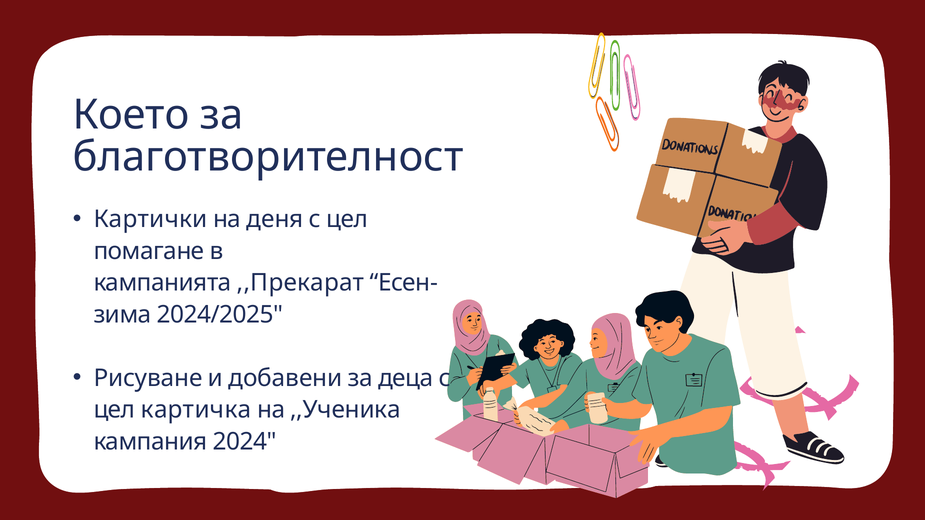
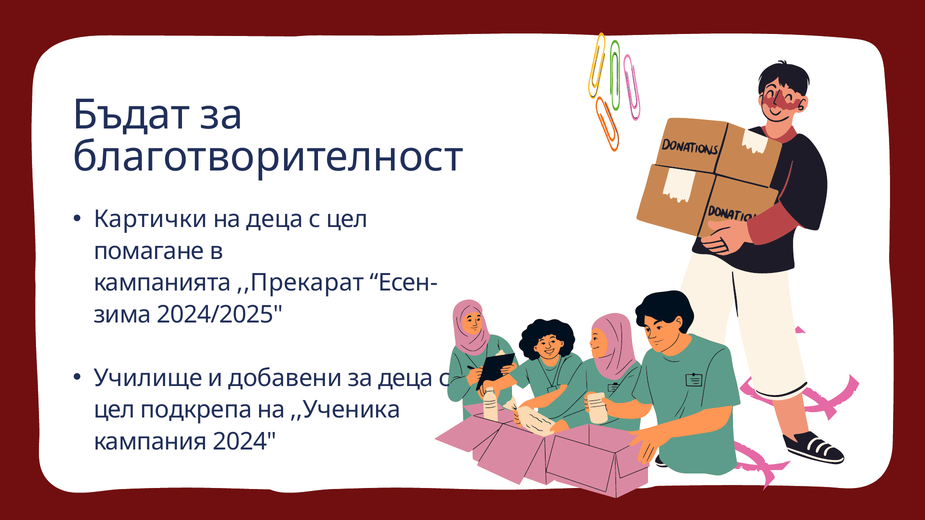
Което: Което -> Бъдат
на деня: деня -> деца
Рисуване: Рисуване -> Училище
картичка: картичка -> подкрепа
